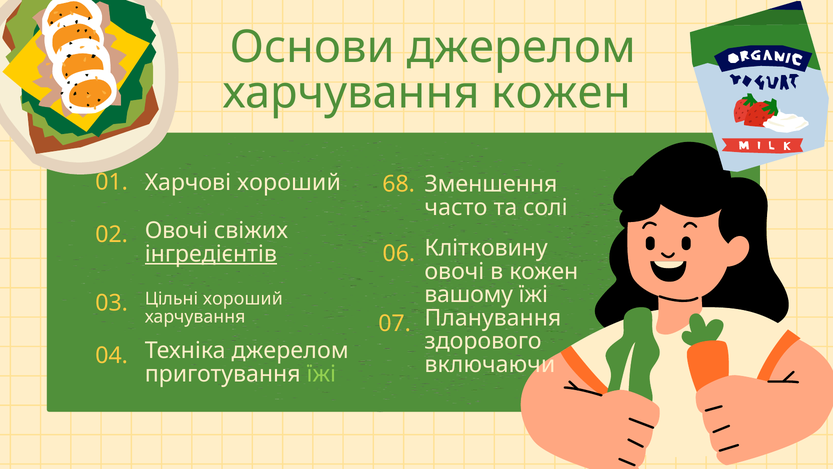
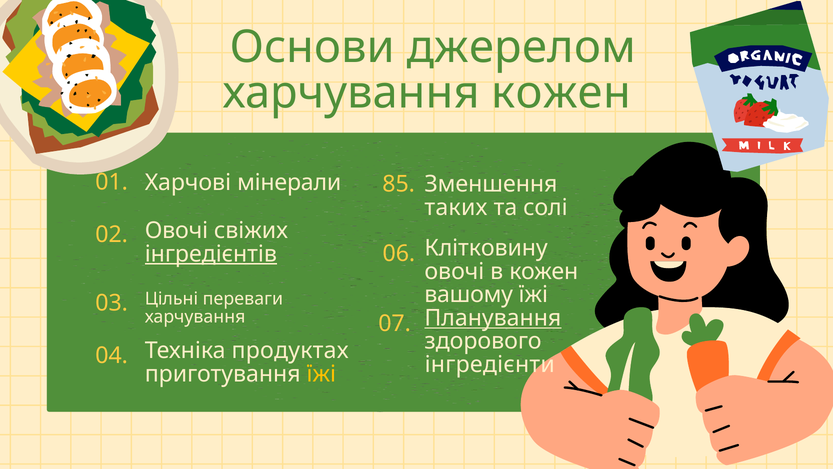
68: 68 -> 85
Харчові хороший: хороший -> мінерали
часто: часто -> таких
Цільні хороший: хороший -> переваги
Планування underline: none -> present
Техніка джерелом: джерелом -> продуктах
включаючи: включаючи -> інгредієнти
їжі at (321, 374) colour: light green -> yellow
